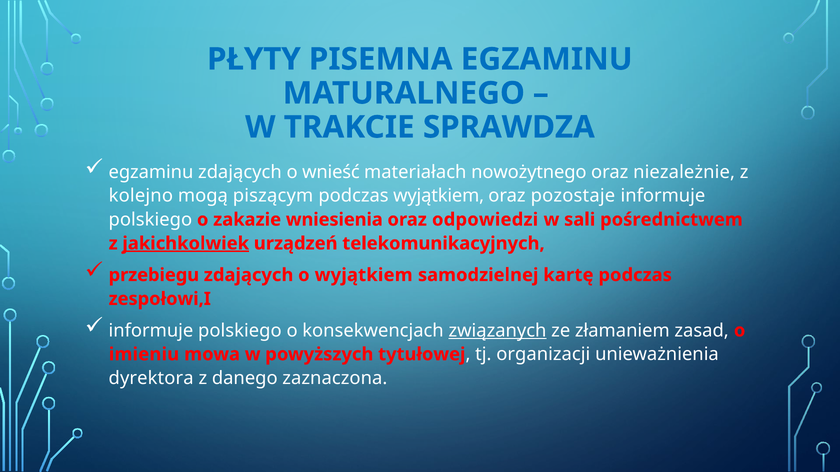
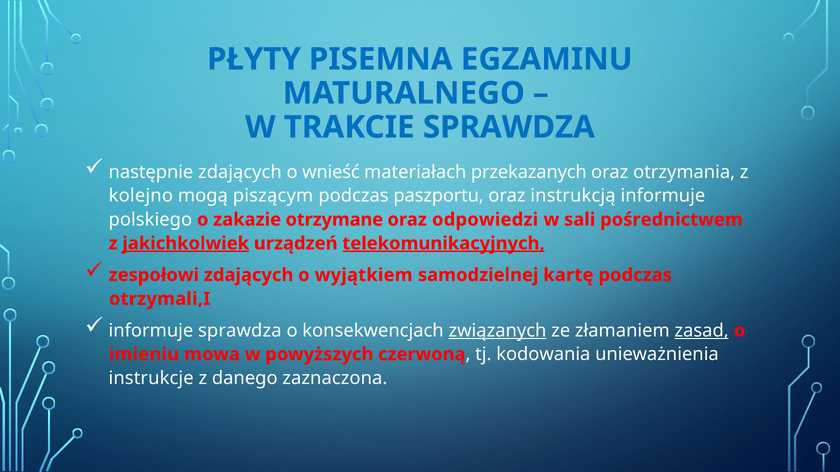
egzaminu at (151, 172): egzaminu -> następnie
nowożytnego: nowożytnego -> przekazanych
niezależnie: niezależnie -> otrzymania
podczas wyjątkiem: wyjątkiem -> paszportu
pozostaje: pozostaje -> instrukcją
wniesienia: wniesienia -> otrzymane
telekomunikacyjnych underline: none -> present
przebiegu: przebiegu -> zespołowi
zespołowi,I: zespołowi,I -> otrzymali,I
polskiego at (240, 331): polskiego -> sprawdza
zasad underline: none -> present
tytułowej: tytułowej -> czerwoną
organizacji: organizacji -> kodowania
dyrektora: dyrektora -> instrukcje
